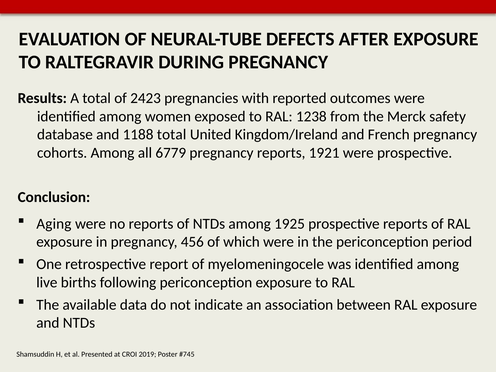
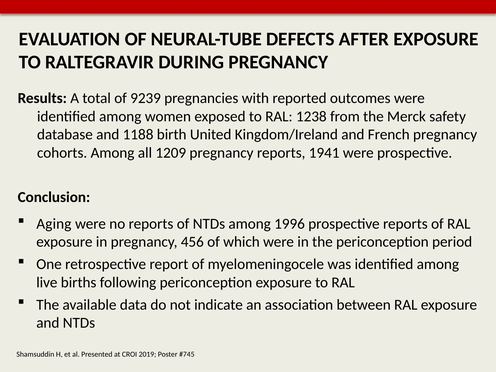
2423: 2423 -> 9239
1188 total: total -> birth
6779: 6779 -> 1209
1921: 1921 -> 1941
1925: 1925 -> 1996
